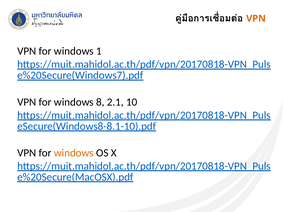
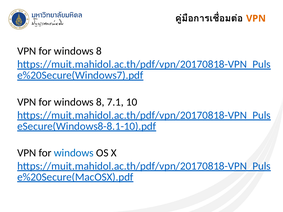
1 at (99, 51): 1 -> 8
2.1: 2.1 -> 7.1
windows at (74, 153) colour: orange -> blue
